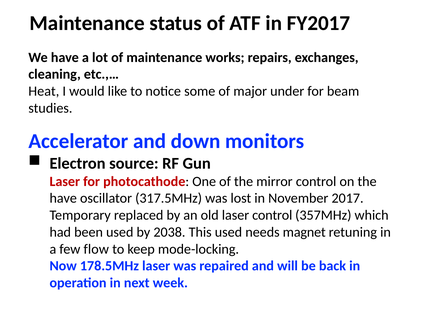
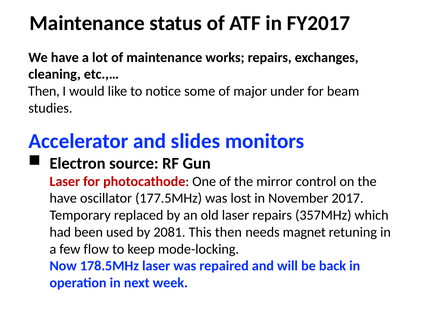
Heat at (44, 91): Heat -> Then
down: down -> slides
317.5MHz: 317.5MHz -> 177.5MHz
laser control: control -> repairs
2038: 2038 -> 2081
This used: used -> then
